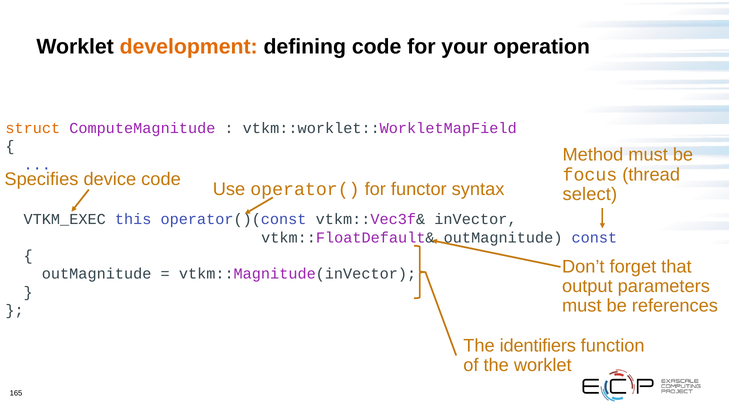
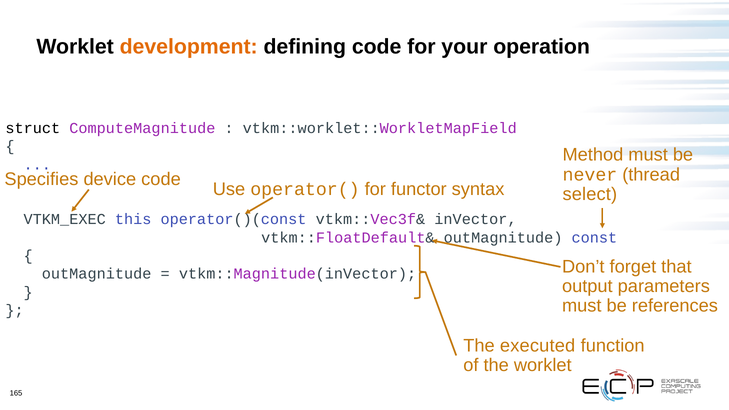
struct colour: orange -> black
focus: focus -> never
identifiers: identifiers -> executed
